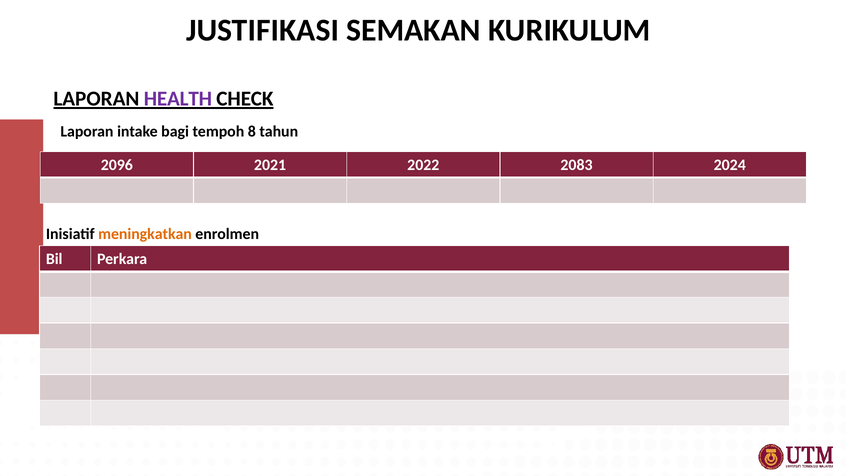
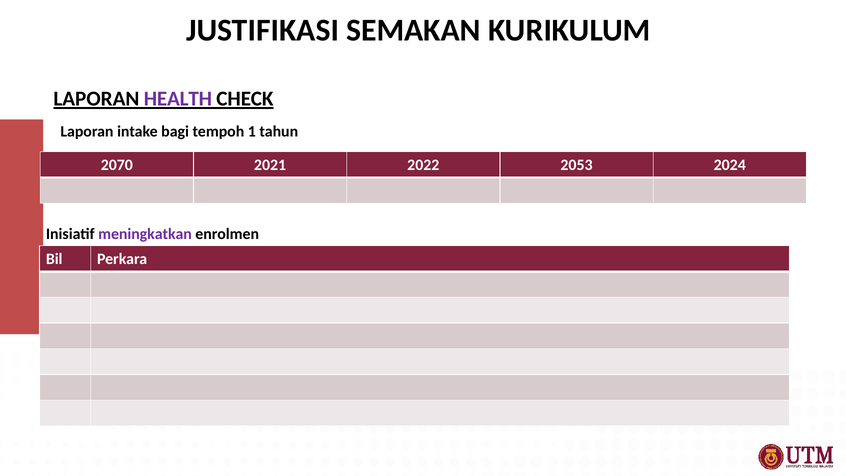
8: 8 -> 1
2096: 2096 -> 2070
2083: 2083 -> 2053
meningkatkan colour: orange -> purple
